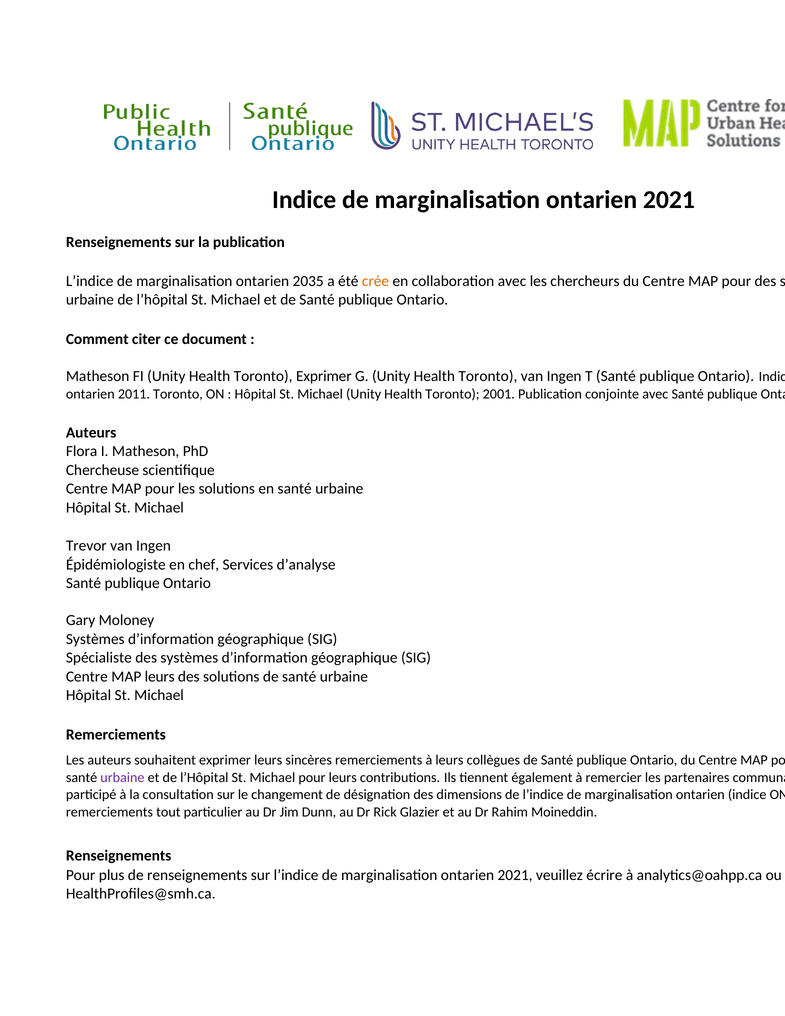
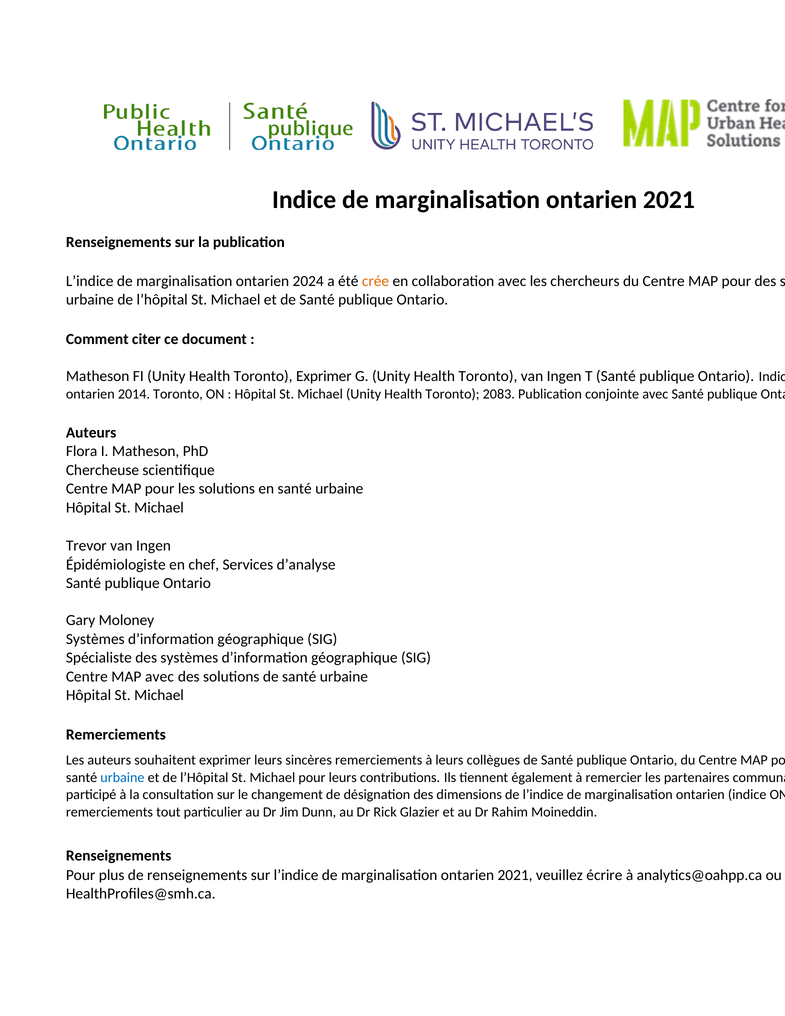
2035: 2035 -> 2024
2011: 2011 -> 2014
2001: 2001 -> 2083
MAP leurs: leurs -> avec
urbaine at (122, 777) colour: purple -> blue
